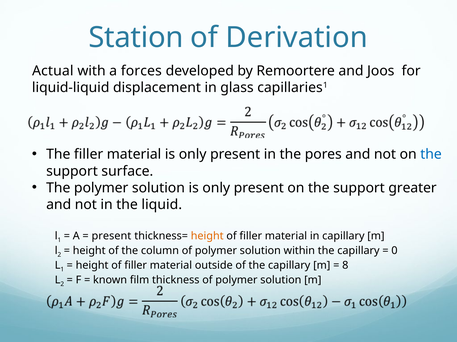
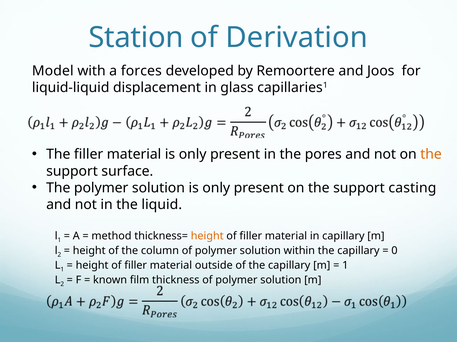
Actual: Actual -> Model
the at (431, 155) colour: blue -> orange
greater: greater -> casting
present at (111, 236): present -> method
8 at (345, 266): 8 -> 1
